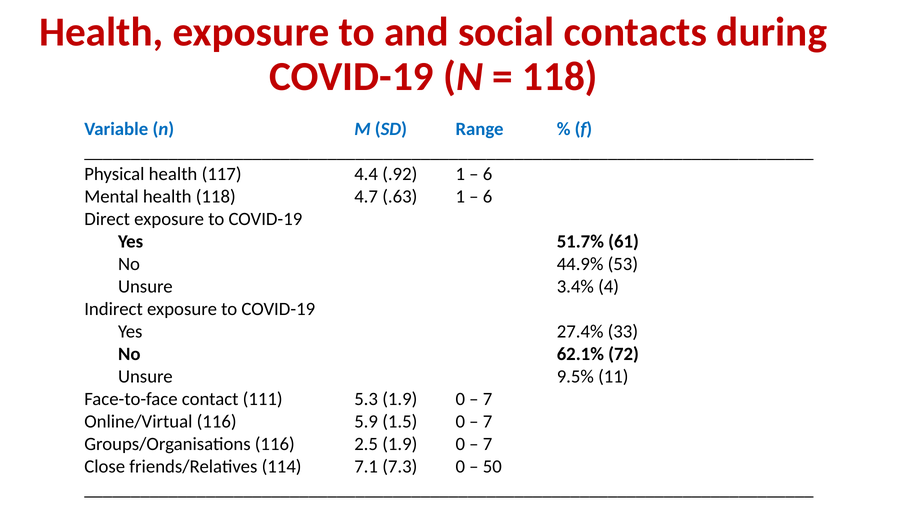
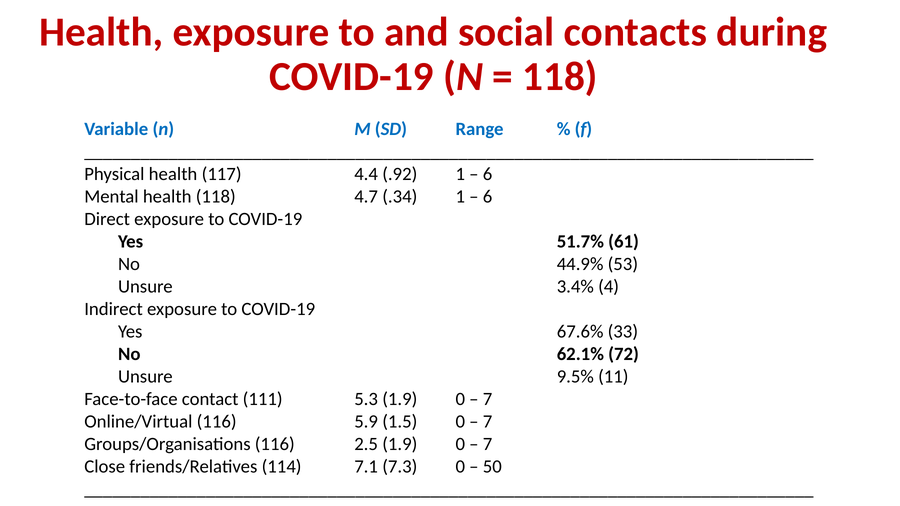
.63: .63 -> .34
27.4%: 27.4% -> 67.6%
